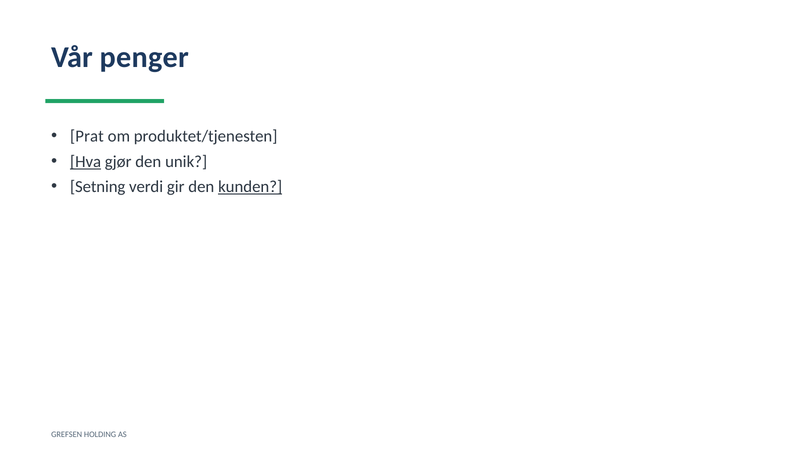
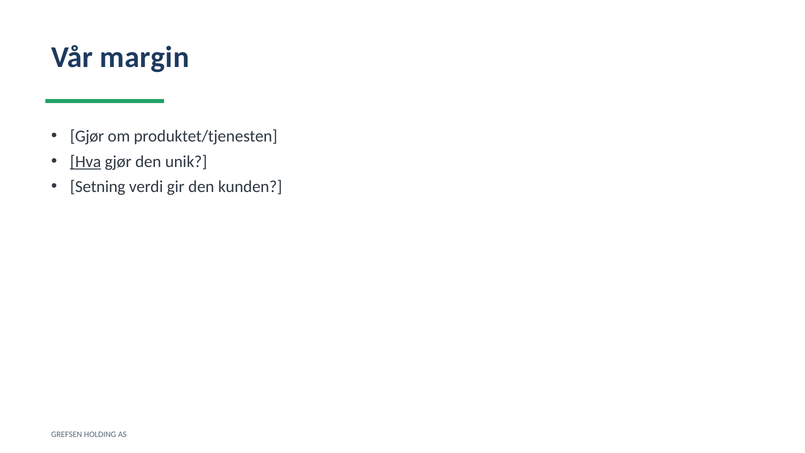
penger: penger -> margin
Prat at (87, 136): Prat -> Gjør
kunden underline: present -> none
